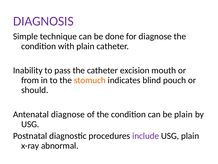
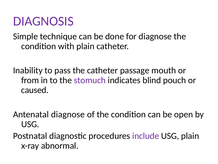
excision: excision -> passage
stomuch colour: orange -> purple
should: should -> caused
be plain: plain -> open
